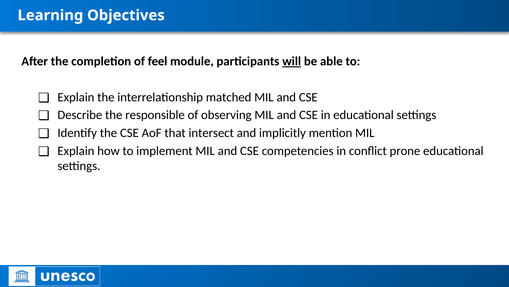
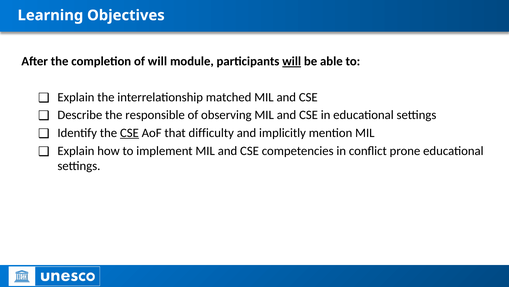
of feel: feel -> will
CSE at (129, 133) underline: none -> present
intersect: intersect -> difficulty
